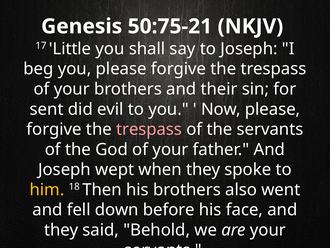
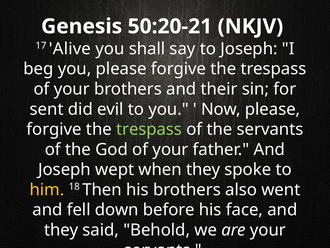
50:75-21: 50:75-21 -> 50:20-21
Little: Little -> Alive
trespass at (149, 129) colour: pink -> light green
